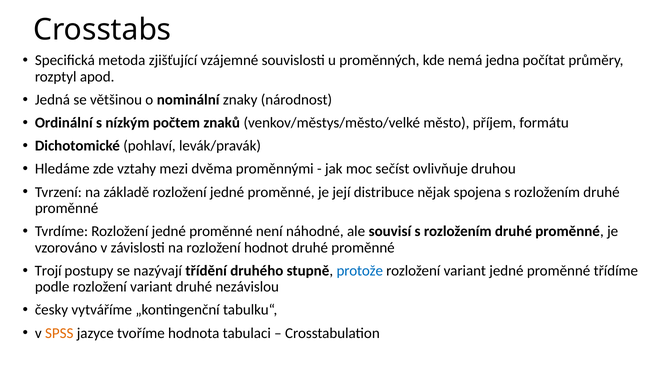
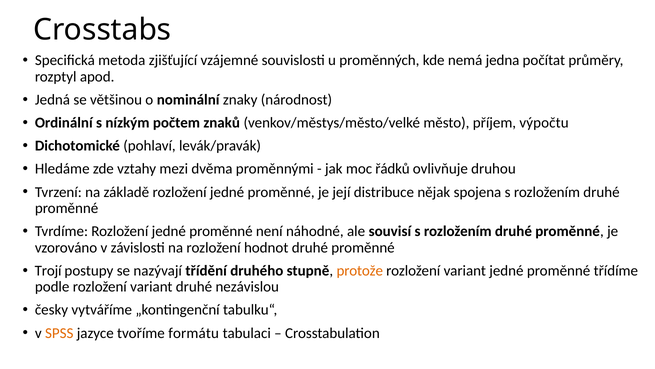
formátu: formátu -> výpočtu
sečíst: sečíst -> řádků
protože colour: blue -> orange
hodnota: hodnota -> formátu
